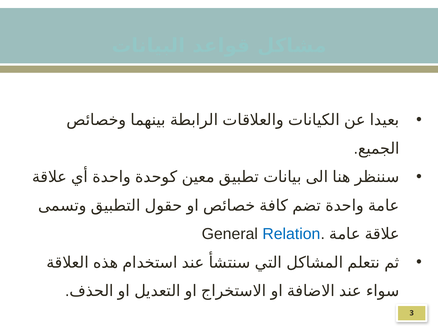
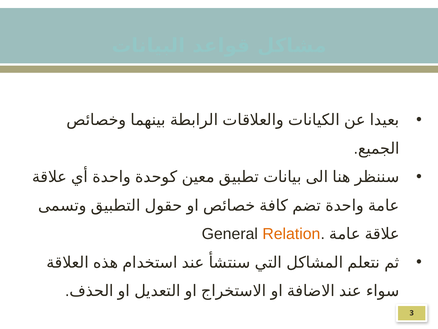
Relation colour: blue -> orange
